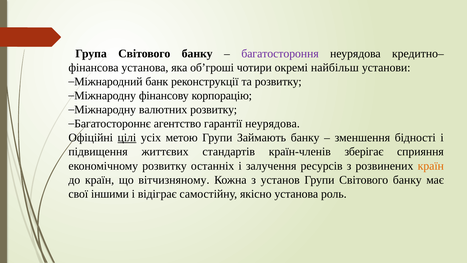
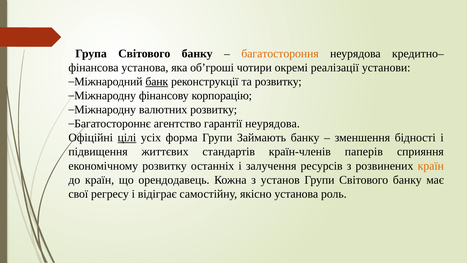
багатостороння colour: purple -> orange
найбільш: найбільш -> реалізації
банк underline: none -> present
метою: метою -> форма
зберігає: зберігає -> паперів
вітчизняному: вітчизняному -> орендодавець
іншими: іншими -> регресу
